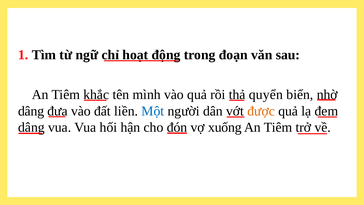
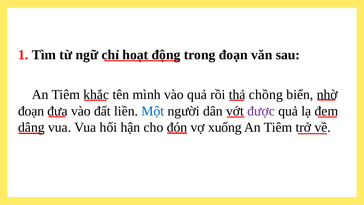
quyển: quyển -> chồng
dâng at (31, 111): dâng -> đoạn
được colour: orange -> purple
